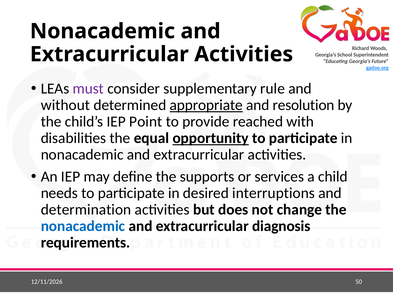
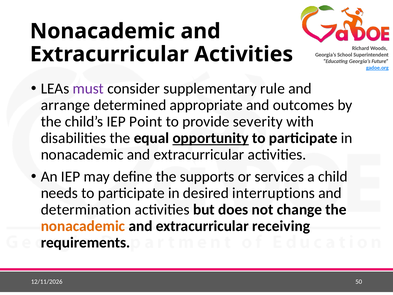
without: without -> arrange
appropriate underline: present -> none
resolution: resolution -> outcomes
reached: reached -> severity
nonacademic at (83, 226) colour: blue -> orange
diagnosis: diagnosis -> receiving
